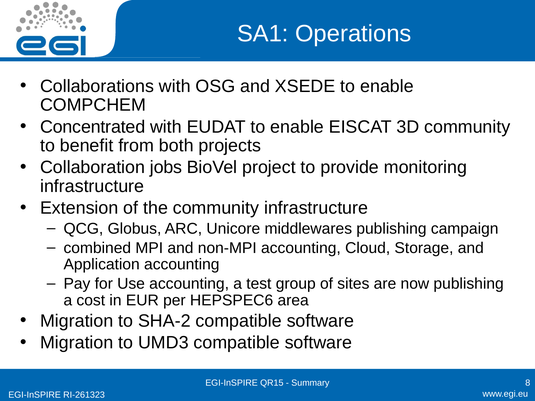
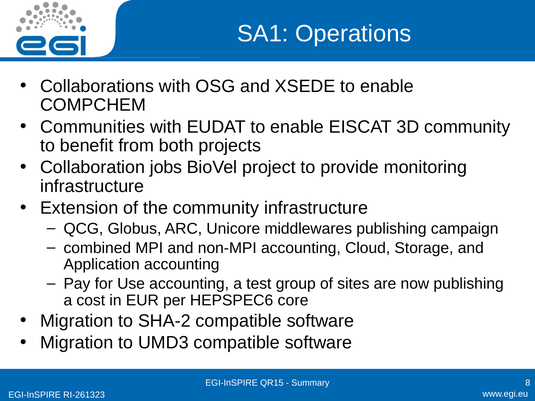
Concentrated: Concentrated -> Communities
area: area -> core
